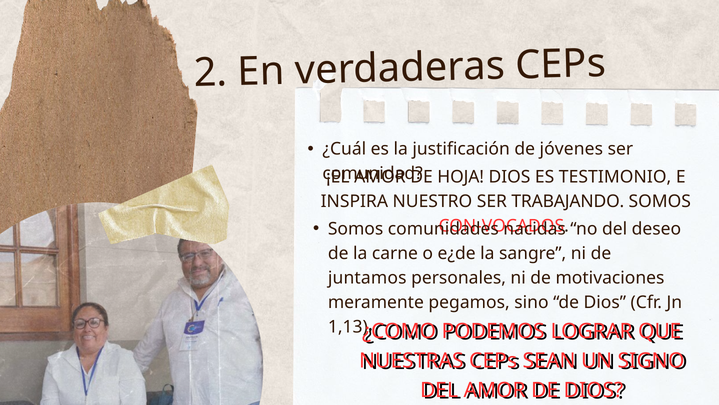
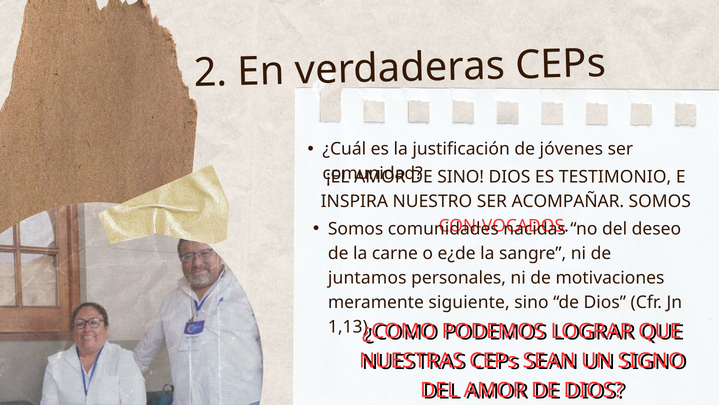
HOJA at (461, 177): HOJA -> SINO
TRABAJANDO: TRABAJANDO -> ACOMPAÑAR
pegamos: pegamos -> siguiente
